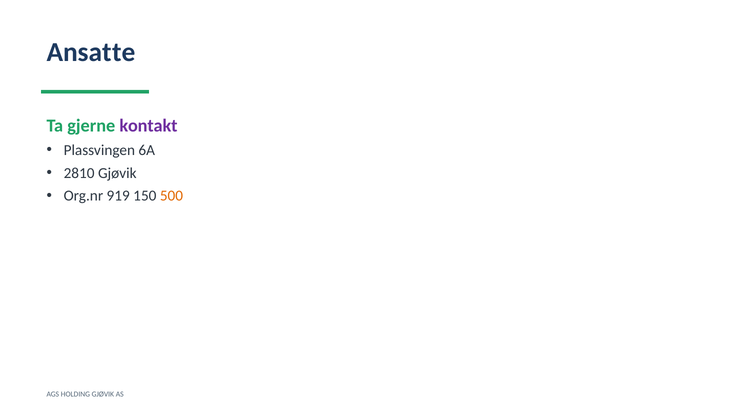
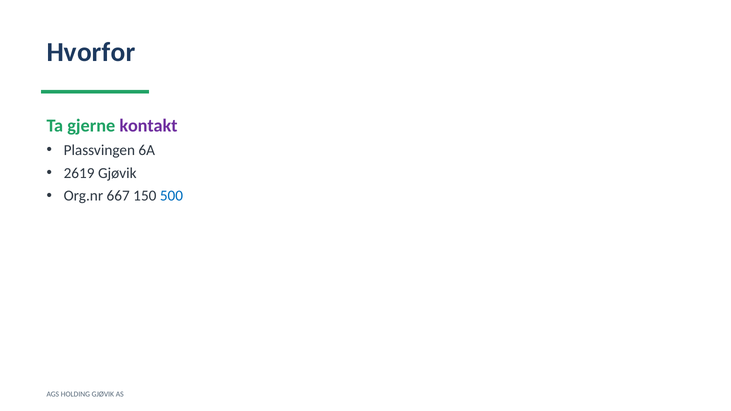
Ansatte: Ansatte -> Hvorfor
2810: 2810 -> 2619
919: 919 -> 667
500 colour: orange -> blue
